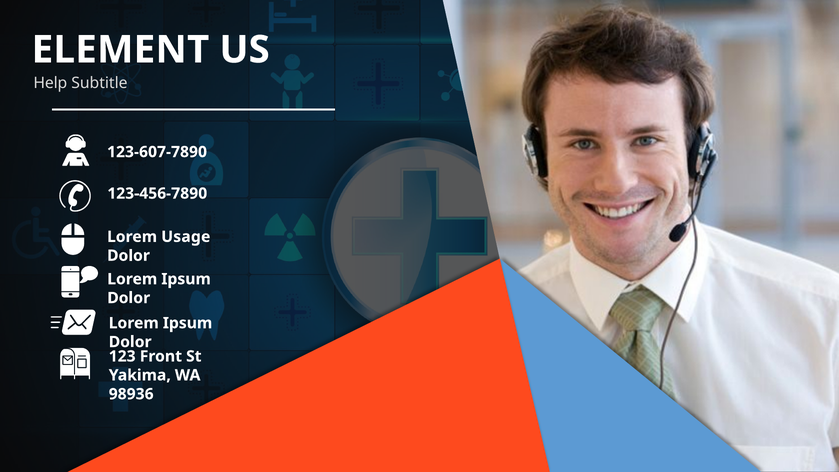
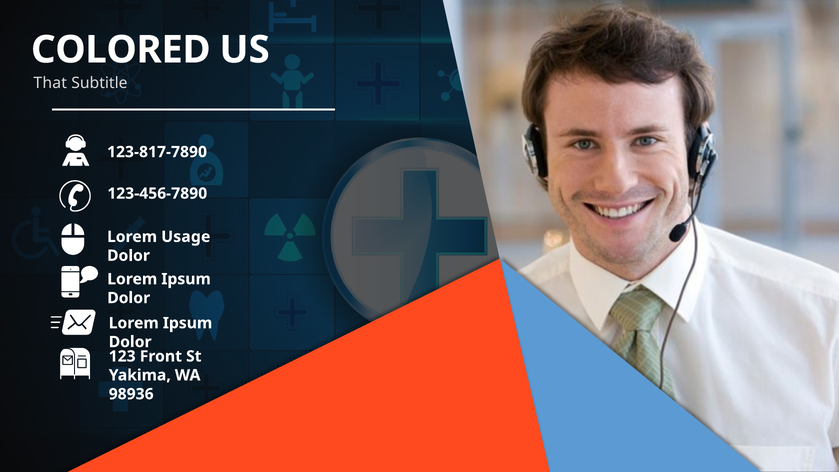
ELEMENT: ELEMENT -> COLORED
Help: Help -> That
123-607-7890: 123-607-7890 -> 123-817-7890
